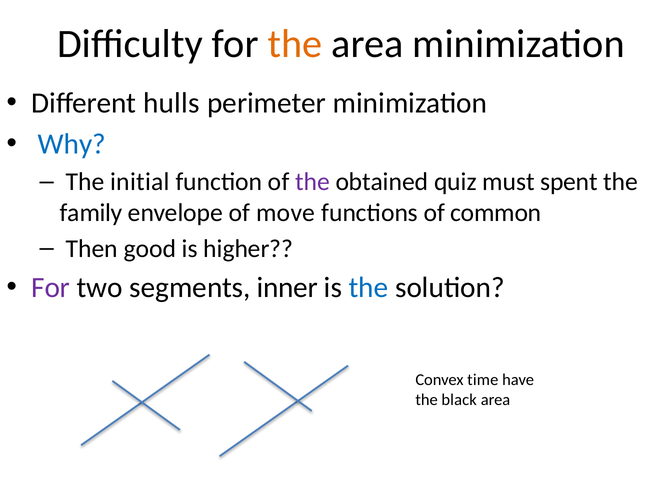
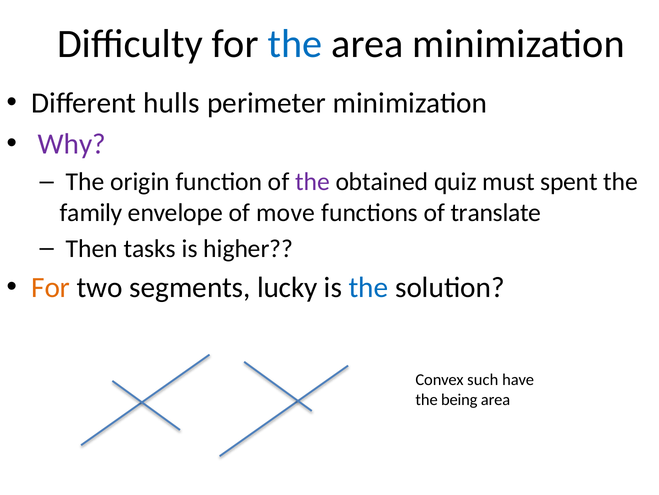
the at (295, 44) colour: orange -> blue
Why colour: blue -> purple
initial: initial -> origin
common: common -> translate
good: good -> tasks
For at (51, 287) colour: purple -> orange
inner: inner -> lucky
time: time -> such
black: black -> being
